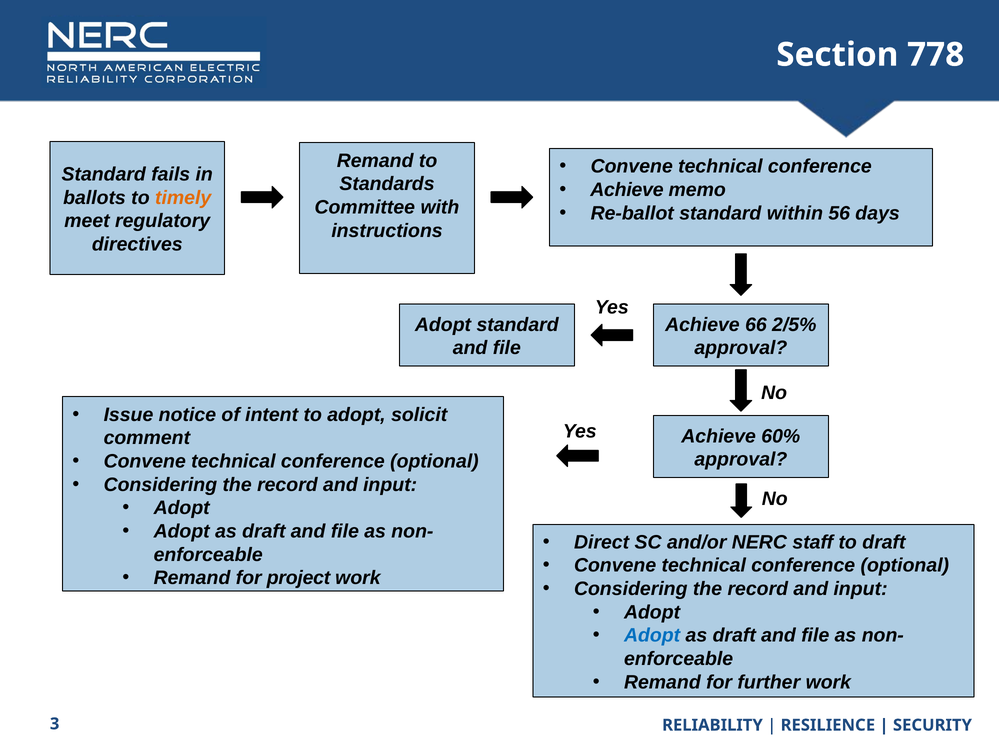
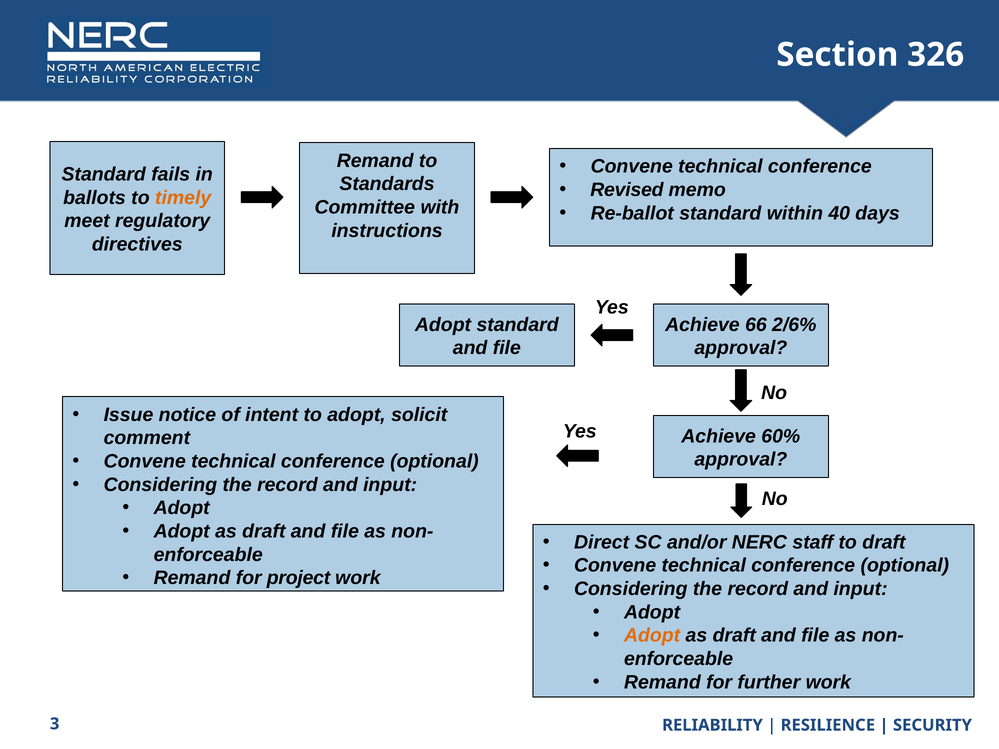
778: 778 -> 326
Achieve at (627, 190): Achieve -> Revised
56: 56 -> 40
2/5%: 2/5% -> 2/6%
Adopt at (652, 636) colour: blue -> orange
